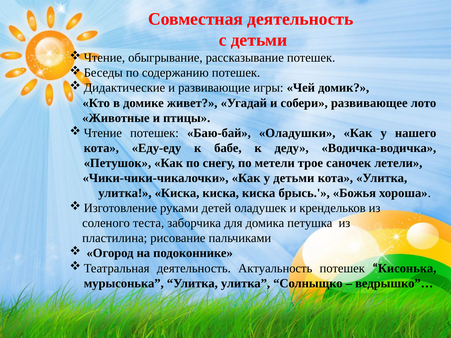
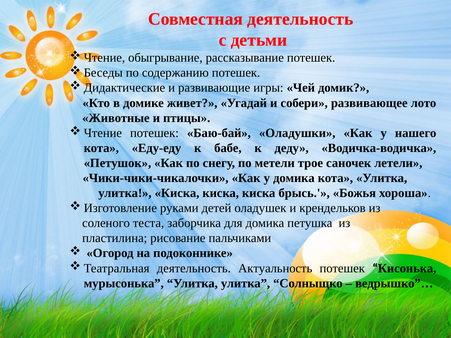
у детьми: детьми -> домика
